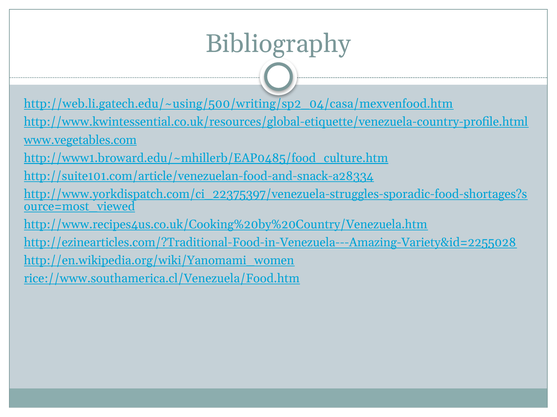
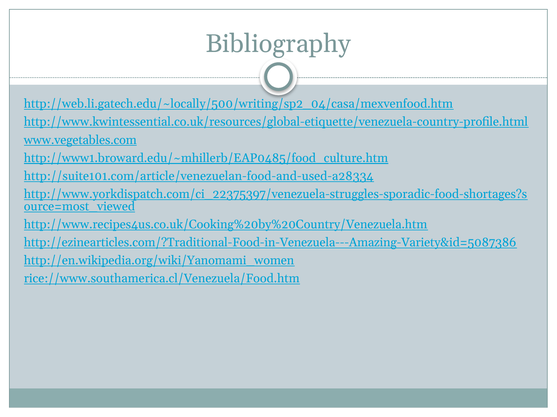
http://web.li.gatech.edu/~using/500/writing/sp2_04/casa/mexvenfood.htm: http://web.li.gatech.edu/~using/500/writing/sp2_04/casa/mexvenfood.htm -> http://web.li.gatech.edu/~locally/500/writing/sp2_04/casa/mexvenfood.htm
http://suite101.com/article/venezuelan-food-and-snack-a28334: http://suite101.com/article/venezuelan-food-and-snack-a28334 -> http://suite101.com/article/venezuelan-food-and-used-a28334
http://ezinearticles.com/?Traditional-Food-in-Venezuela---Amazing-Variety&id=2255028: http://ezinearticles.com/?Traditional-Food-in-Venezuela---Amazing-Variety&id=2255028 -> http://ezinearticles.com/?Traditional-Food-in-Venezuela---Amazing-Variety&id=5087386
